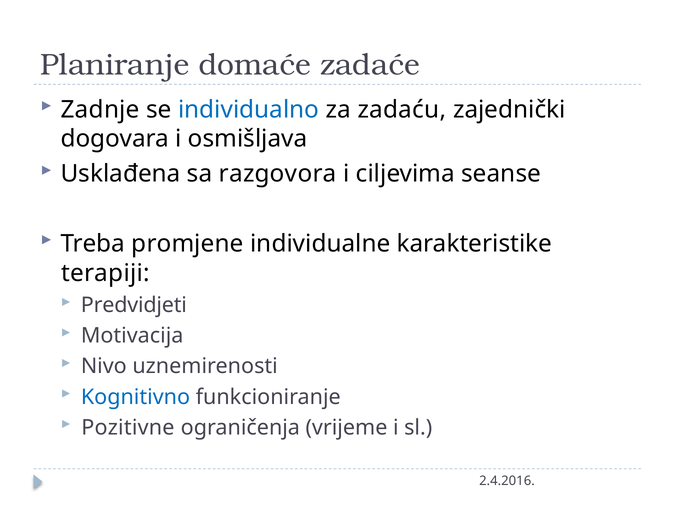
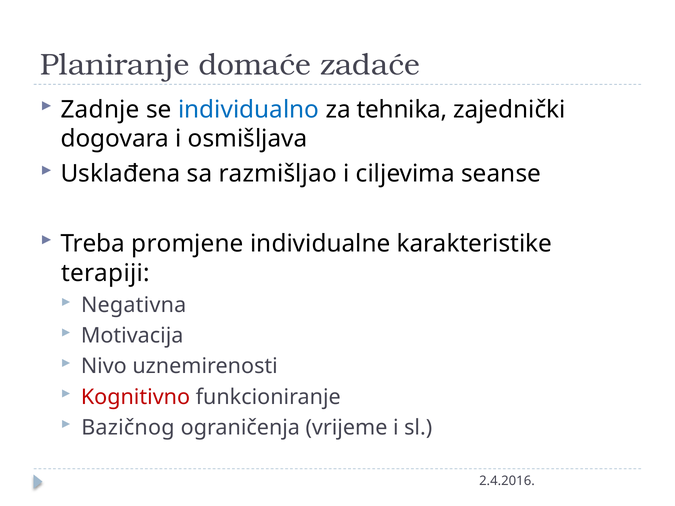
zadaću: zadaću -> tehnika
razgovora: razgovora -> razmišljao
Predvidjeti: Predvidjeti -> Negativna
Kognitivno colour: blue -> red
Pozitivne: Pozitivne -> Bazičnog
